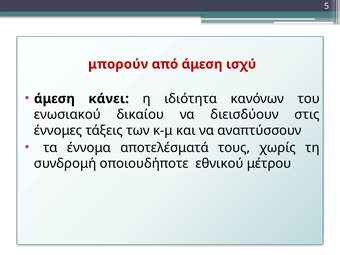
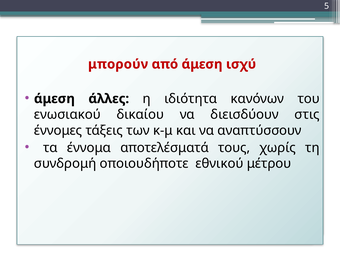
κάνει: κάνει -> άλλες
